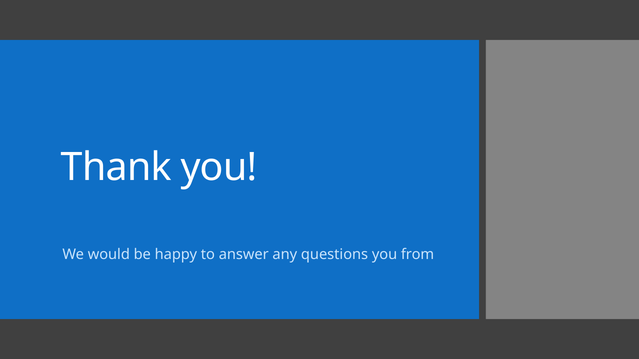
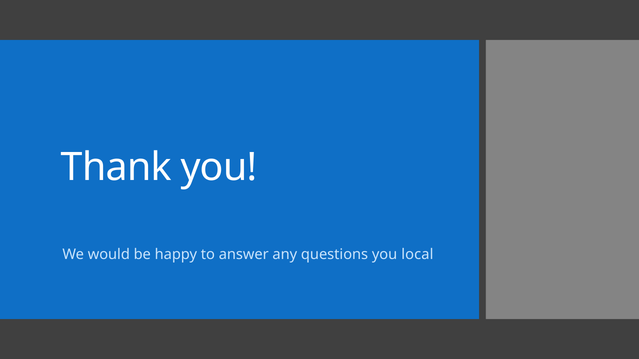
from: from -> local
